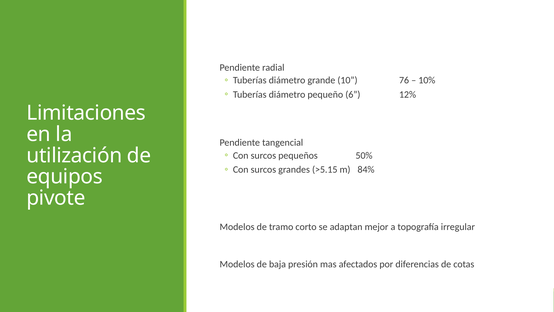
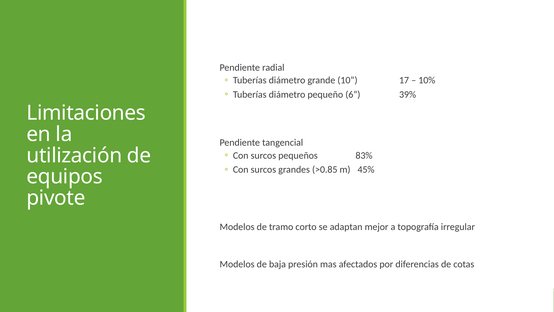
76: 76 -> 17
12%: 12% -> 39%
50%: 50% -> 83%
>5.15: >5.15 -> >0.85
84%: 84% -> 45%
